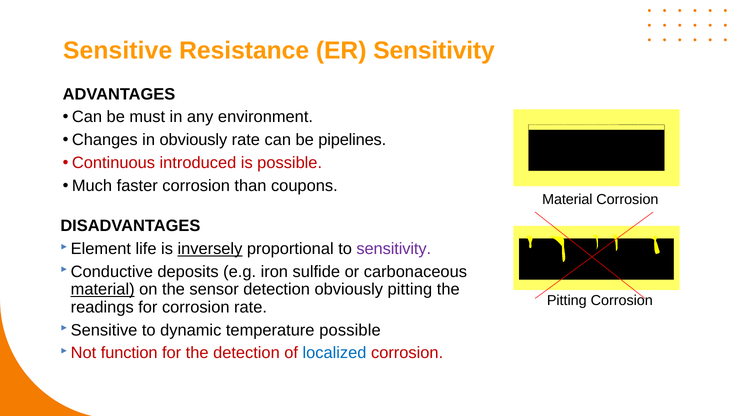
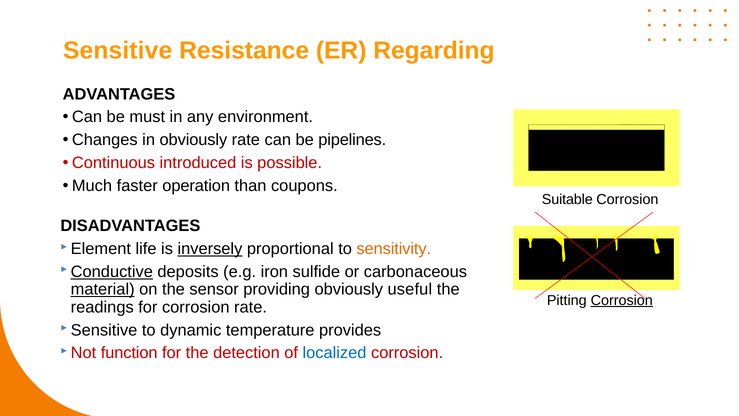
ER Sensitivity: Sensitivity -> Regarding
faster corrosion: corrosion -> operation
Material at (567, 200): Material -> Suitable
sensitivity at (394, 249) colour: purple -> orange
Conductive underline: none -> present
sensor detection: detection -> providing
obviously pitting: pitting -> useful
Corrosion at (622, 300) underline: none -> present
temperature possible: possible -> provides
